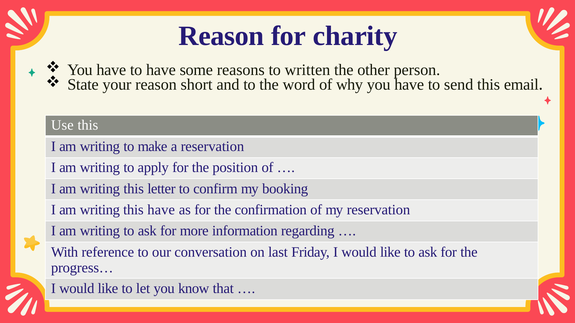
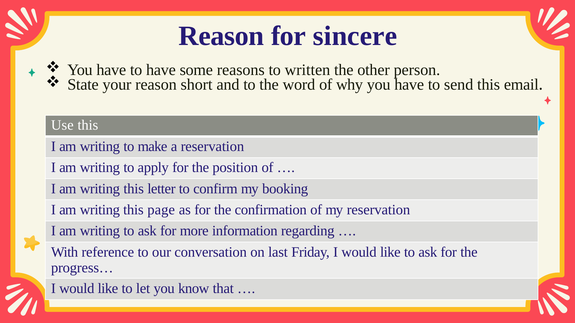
charity: charity -> sincere
this have: have -> page
